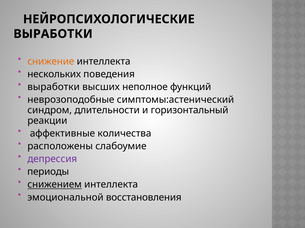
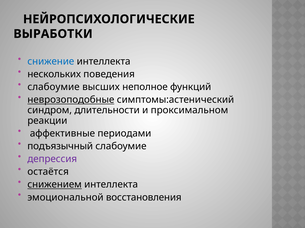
снижение colour: orange -> blue
выработки at (54, 87): выработки -> слабоумие
неврозоподобные underline: none -> present
горизонтальный: горизонтальный -> проксимальном
количества: количества -> периодами
расположены: расположены -> подъязычный
периоды: периоды -> остаётся
